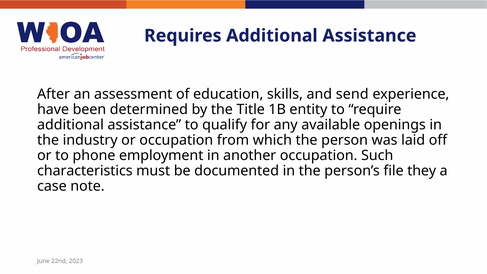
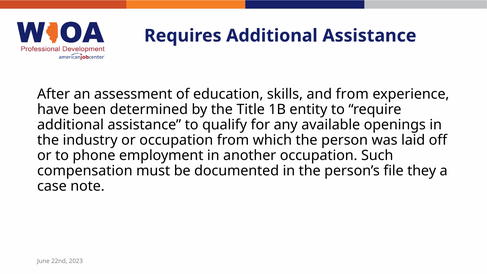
and send: send -> from
characteristics: characteristics -> compensation
